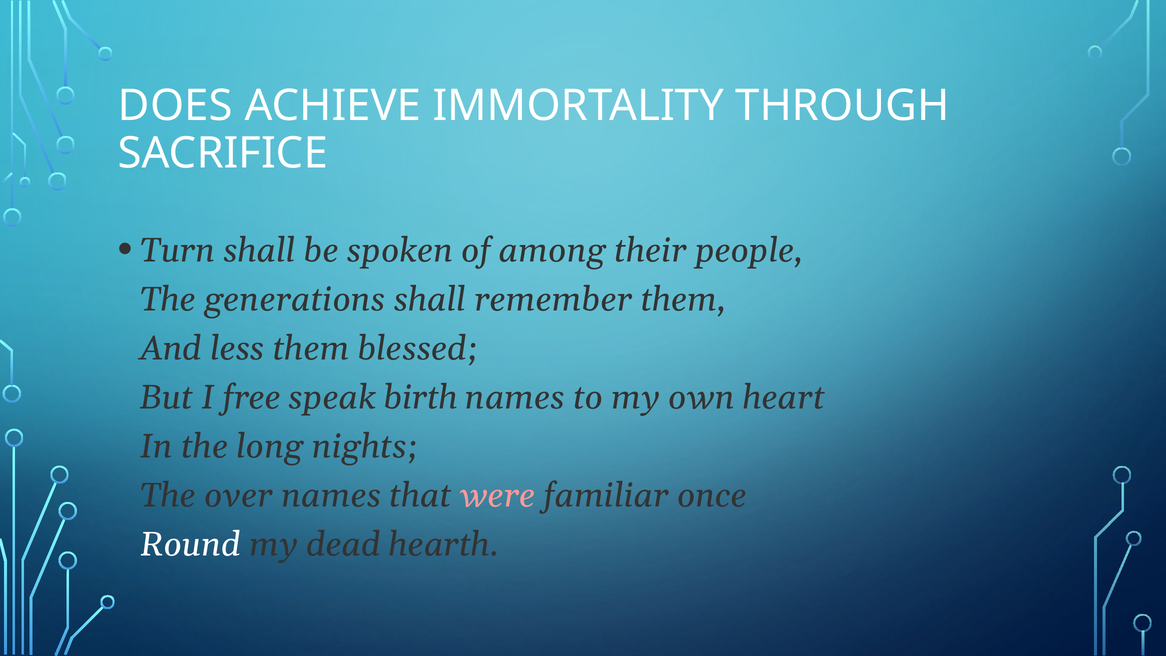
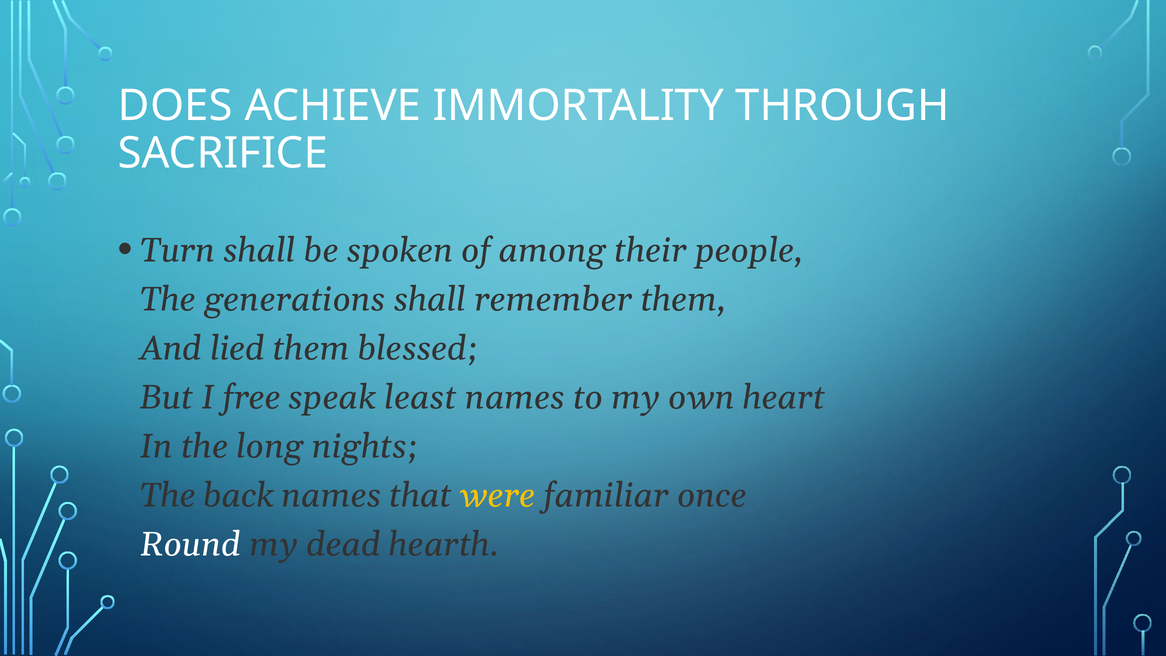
less: less -> lied
birth: birth -> least
over: over -> back
were colour: pink -> yellow
